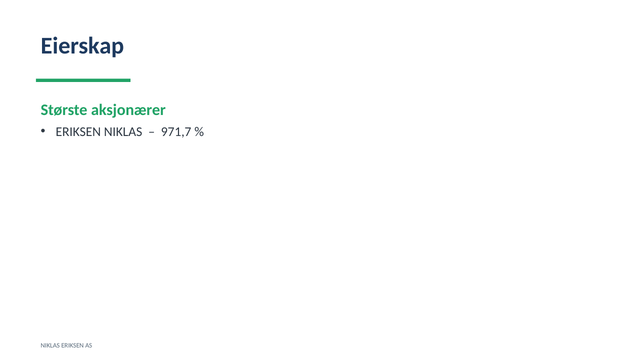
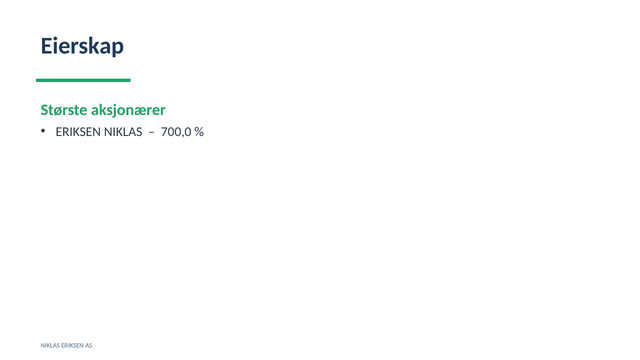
971,7: 971,7 -> 700,0
